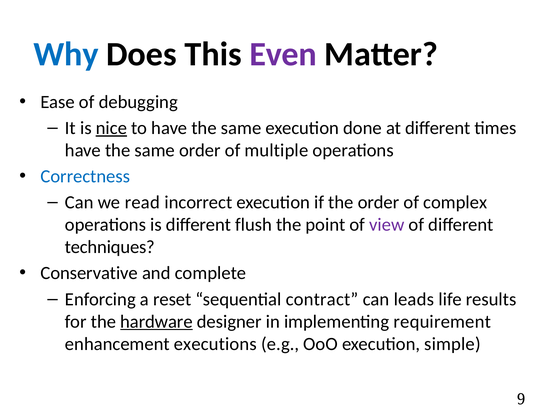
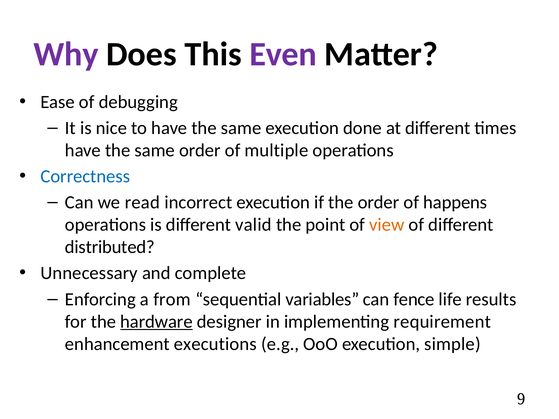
Why colour: blue -> purple
nice underline: present -> none
complex: complex -> happens
flush: flush -> valid
view colour: purple -> orange
techniques: techniques -> distributed
Conservative: Conservative -> Unnecessary
reset: reset -> from
contract: contract -> variables
leads: leads -> fence
